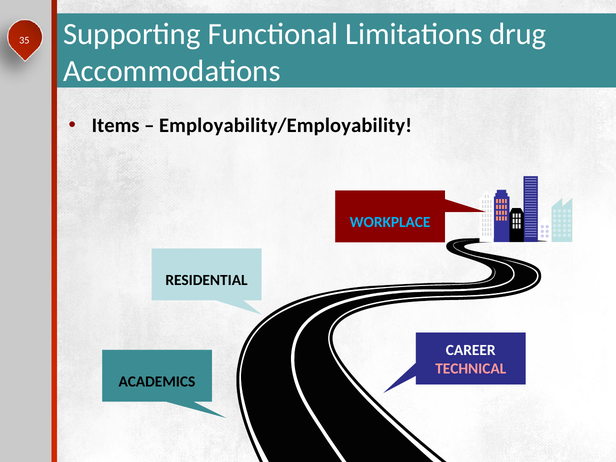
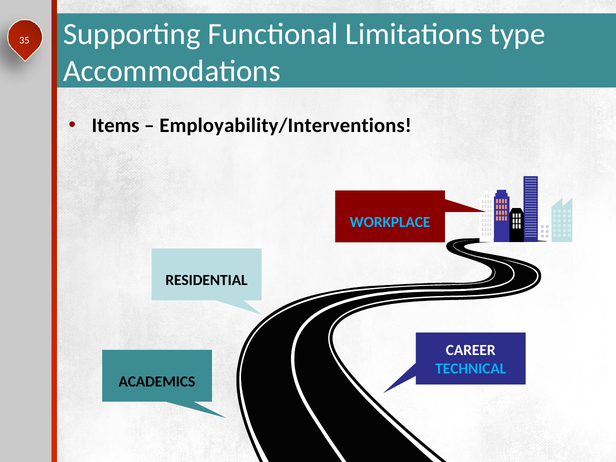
drug: drug -> type
Employability/Employability: Employability/Employability -> Employability/Interventions
TECHNICAL colour: pink -> light blue
